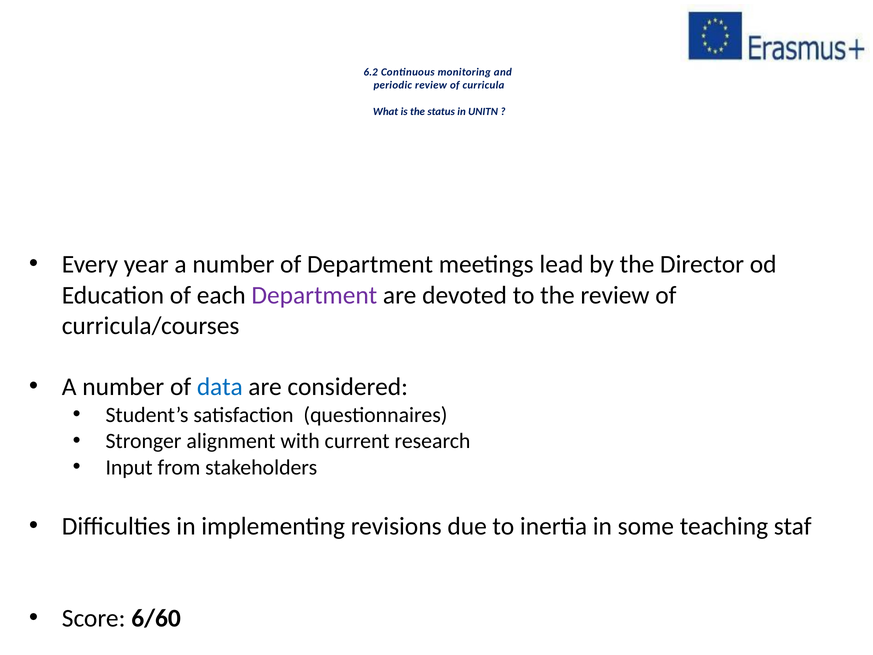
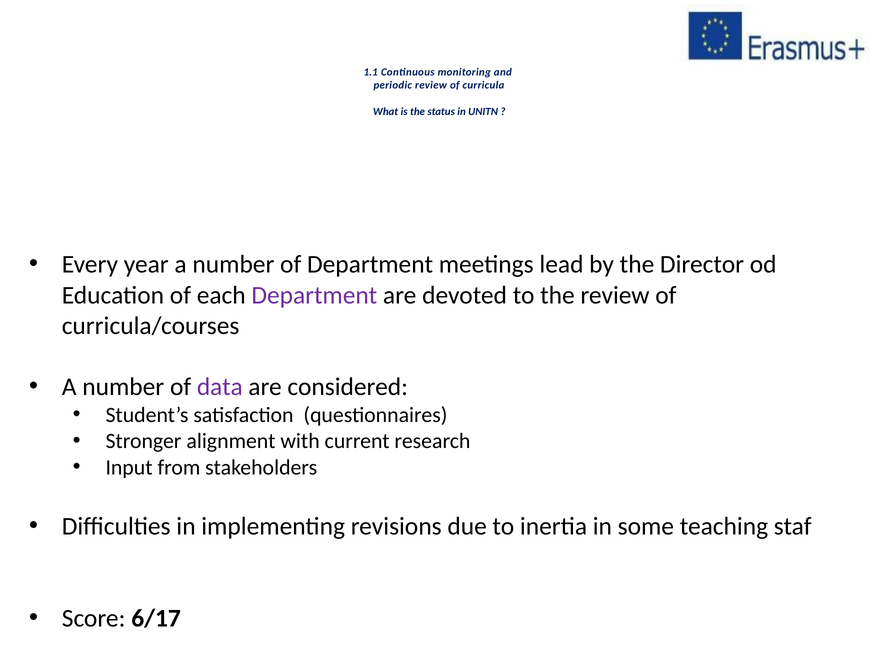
6.2: 6.2 -> 1.1
data colour: blue -> purple
6/60: 6/60 -> 6/17
